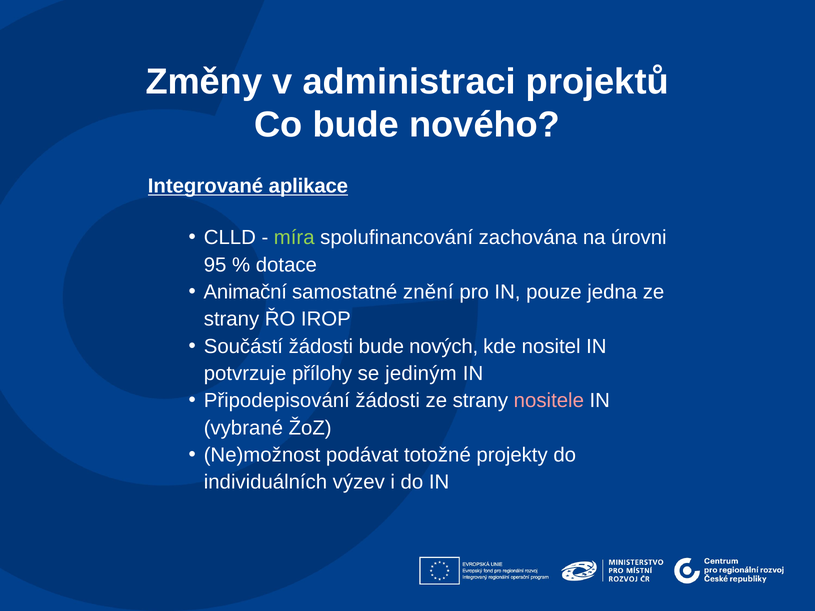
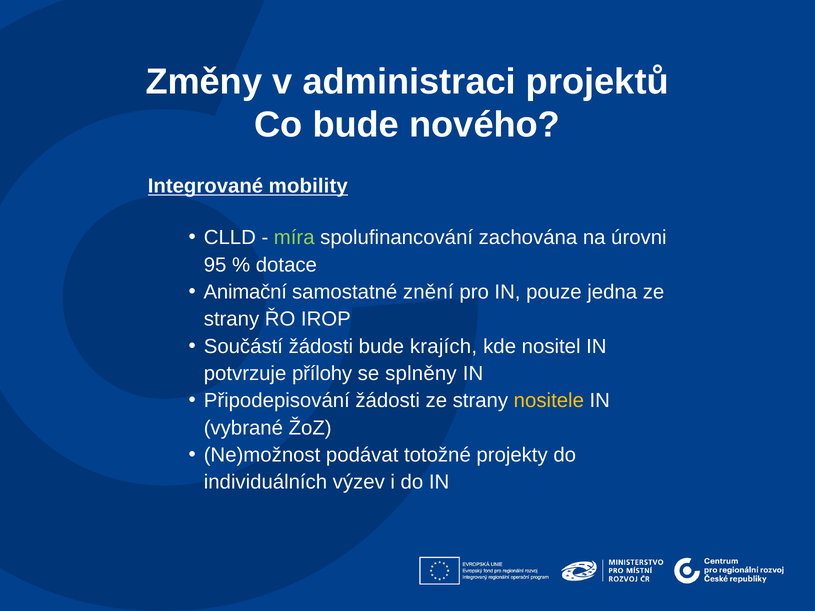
aplikace: aplikace -> mobility
nových: nových -> krajích
jediným: jediným -> splněny
nositele colour: pink -> yellow
